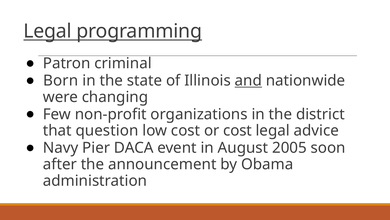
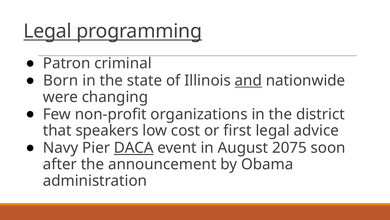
question: question -> speakers
or cost: cost -> first
DACA underline: none -> present
2005: 2005 -> 2075
